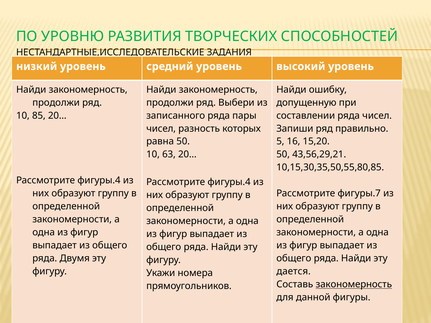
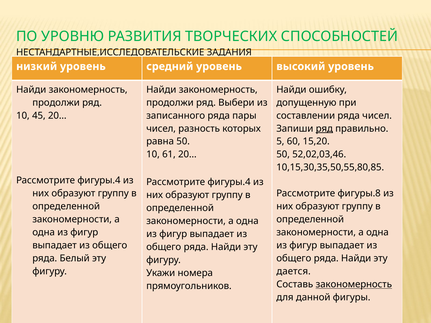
85: 85 -> 45
ряд at (324, 129) underline: none -> present
16: 16 -> 60
63: 63 -> 61
43,56,29,21: 43,56,29,21 -> 52,02,03,46
фигуры.7: фигуры.7 -> фигуры.8
Двумя: Двумя -> Белый
